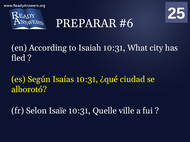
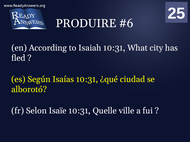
PREPARAR: PREPARAR -> PRODUIRE
